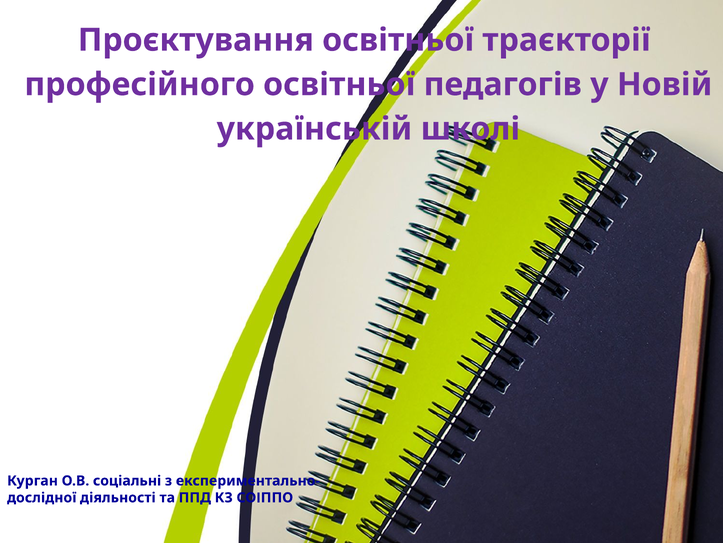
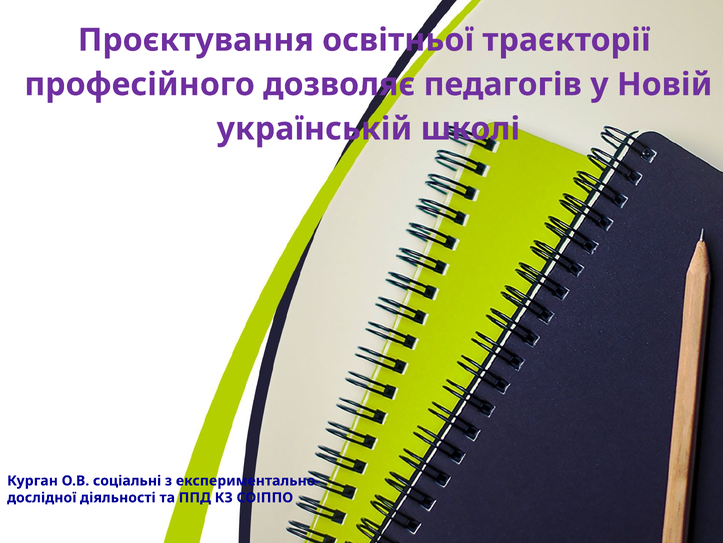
професійного освітньої: освітньої -> дозволяє
